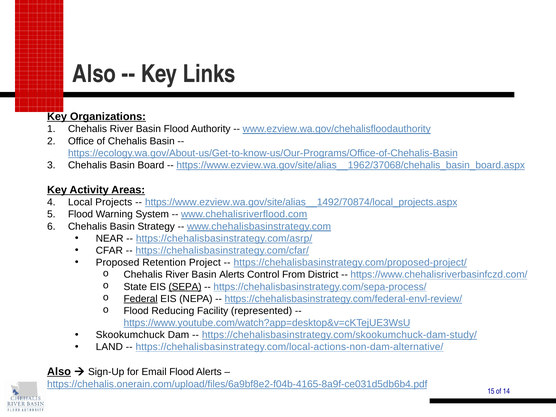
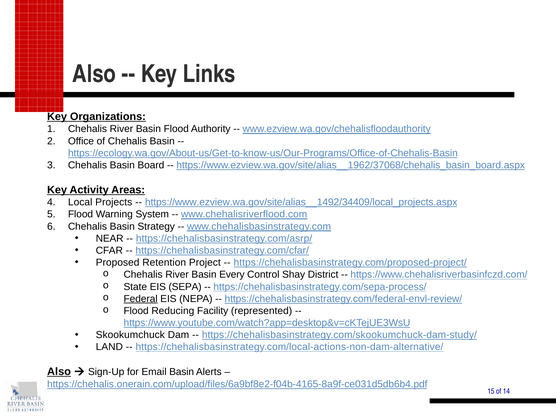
https://www.ezview.wa.gov/site/alias__1492/70874/local_projects.aspx: https://www.ezview.wa.gov/site/alias__1492/70874/local_projects.aspx -> https://www.ezview.wa.gov/site/alias__1492/34409/local_projects.aspx
Basin Alerts: Alerts -> Every
From: From -> Shay
SEPA underline: present -> none
Email Flood: Flood -> Basin
